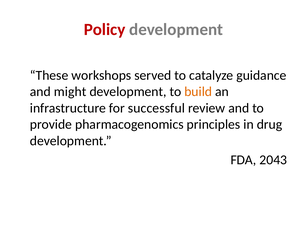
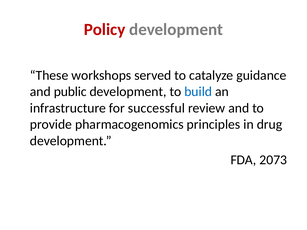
might: might -> public
build colour: orange -> blue
2043: 2043 -> 2073
